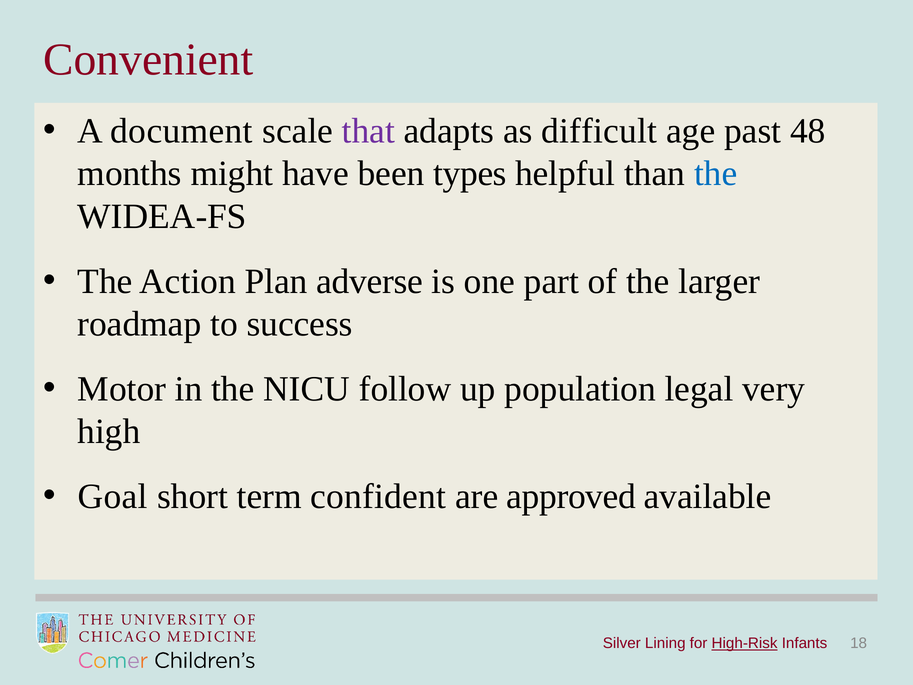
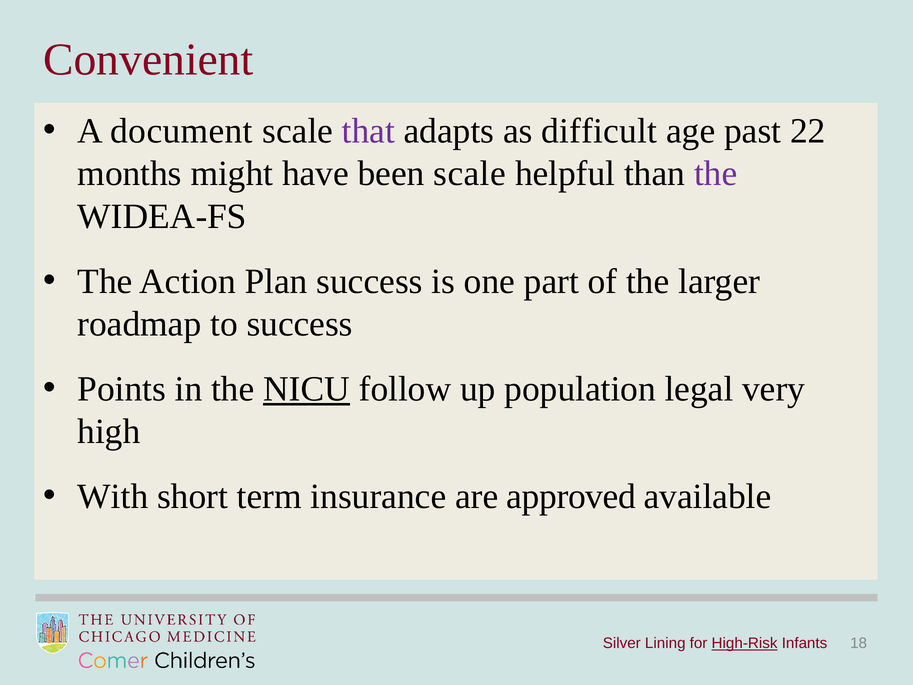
48: 48 -> 22
been types: types -> scale
the at (716, 174) colour: blue -> purple
Plan adverse: adverse -> success
Motor: Motor -> Points
NICU underline: none -> present
Goal: Goal -> With
confident: confident -> insurance
